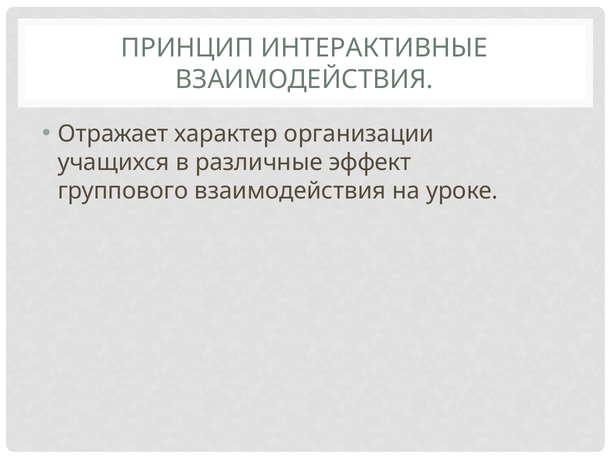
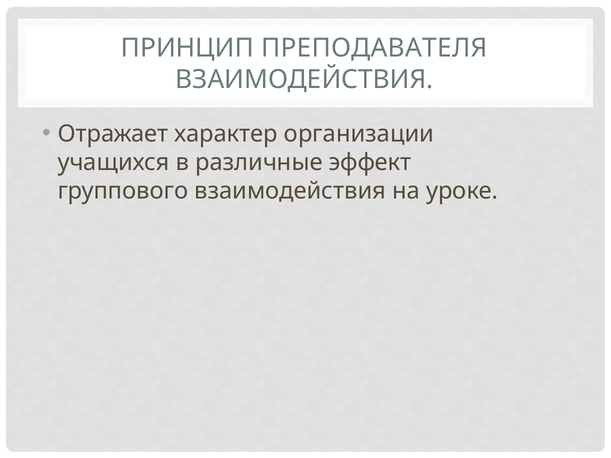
ИНТЕРАКТИВНЫЕ: ИНТЕРАКТИВНЫЕ -> ПРЕПОДАВАТЕЛЯ
